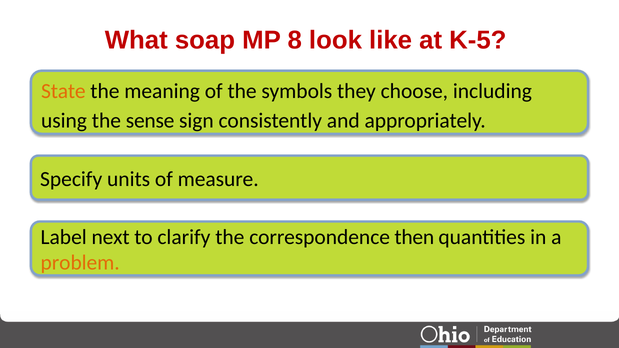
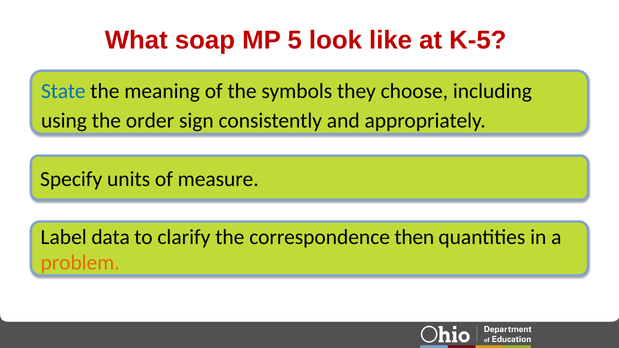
8: 8 -> 5
State colour: orange -> blue
sense: sense -> order
next: next -> data
